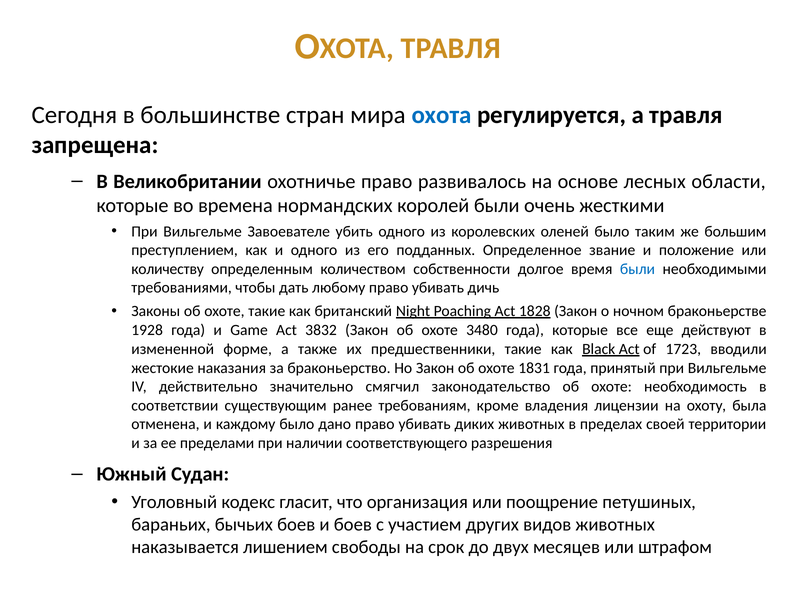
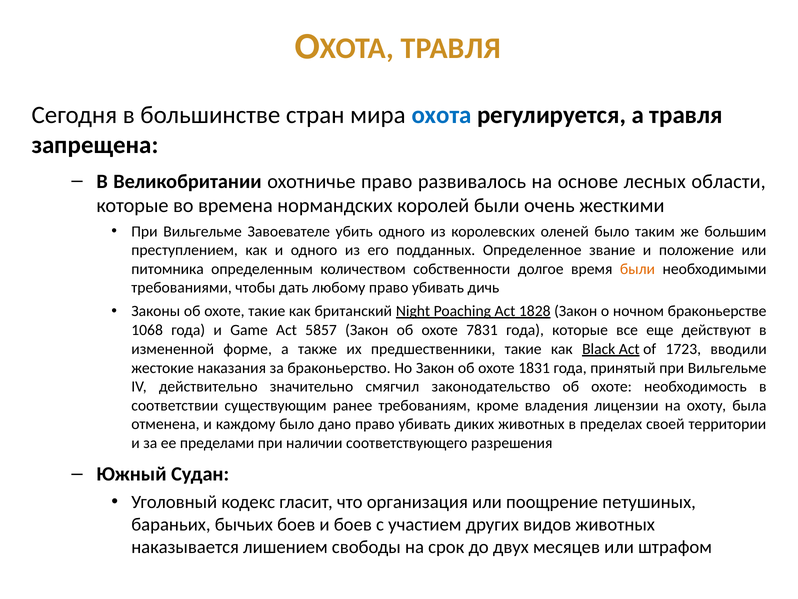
количеству: количеству -> питомника
были at (638, 269) colour: blue -> orange
1928: 1928 -> 1068
3832: 3832 -> 5857
3480: 3480 -> 7831
